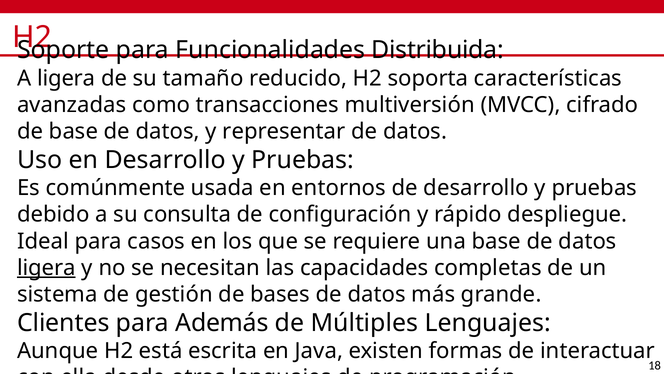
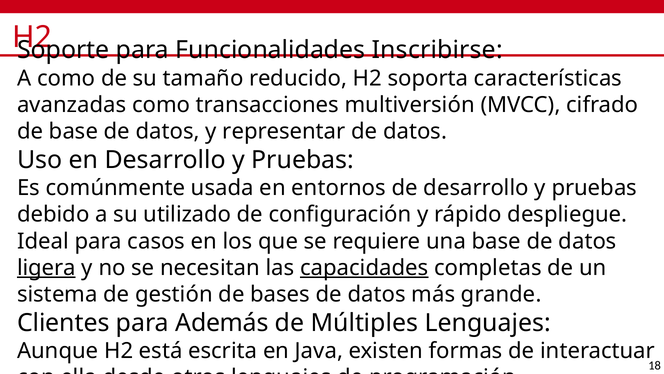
Distribuida: Distribuida -> Inscribirse
A ligera: ligera -> como
consulta: consulta -> utilizado
capacidades underline: none -> present
